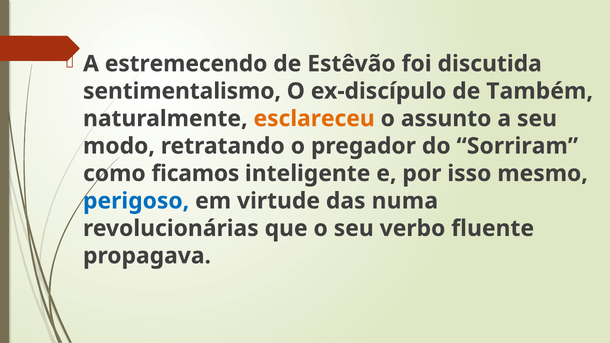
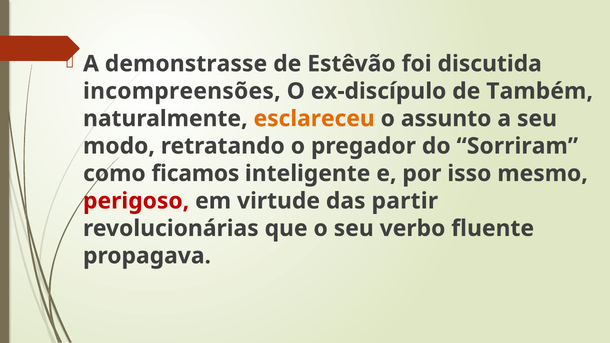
estremecendo: estremecendo -> demonstrasse
sentimentalismo: sentimentalismo -> incompreensões
perigoso colour: blue -> red
numa: numa -> partir
